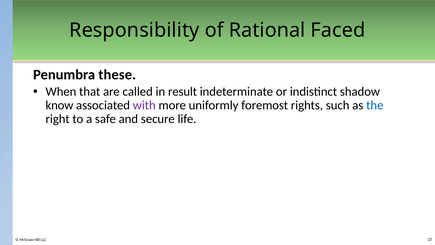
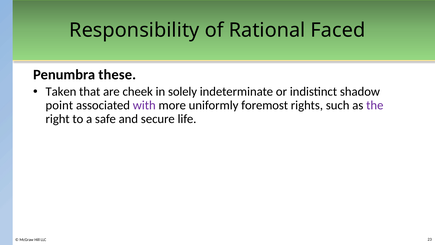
When: When -> Taken
called: called -> cheek
result: result -> solely
know: know -> point
the colour: blue -> purple
